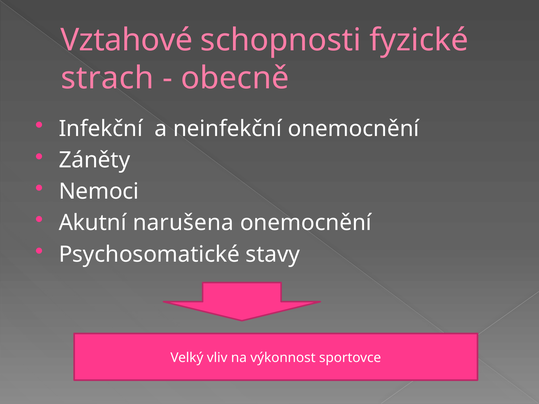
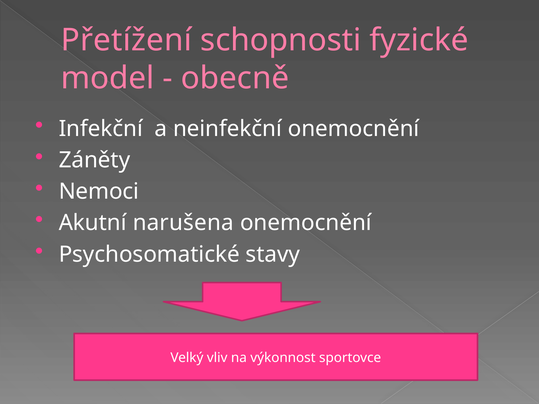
Vztahové: Vztahové -> Přetížení
strach: strach -> model
